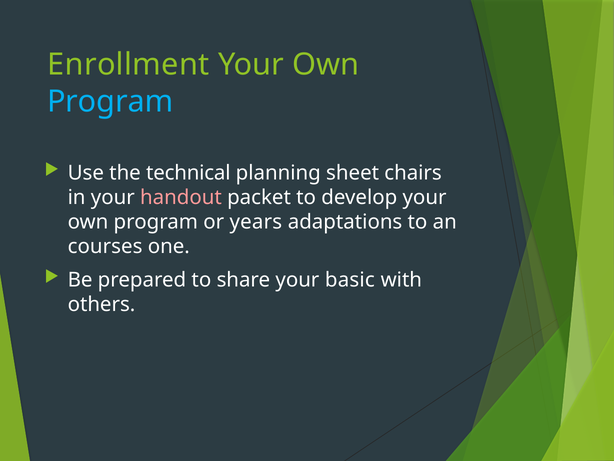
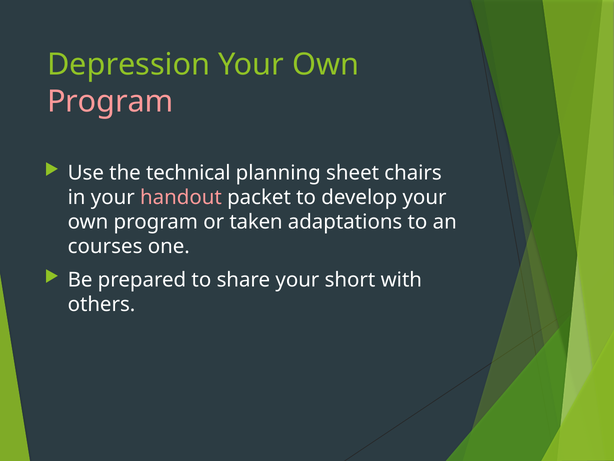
Enrollment: Enrollment -> Depression
Program at (110, 101) colour: light blue -> pink
years: years -> taken
basic: basic -> short
